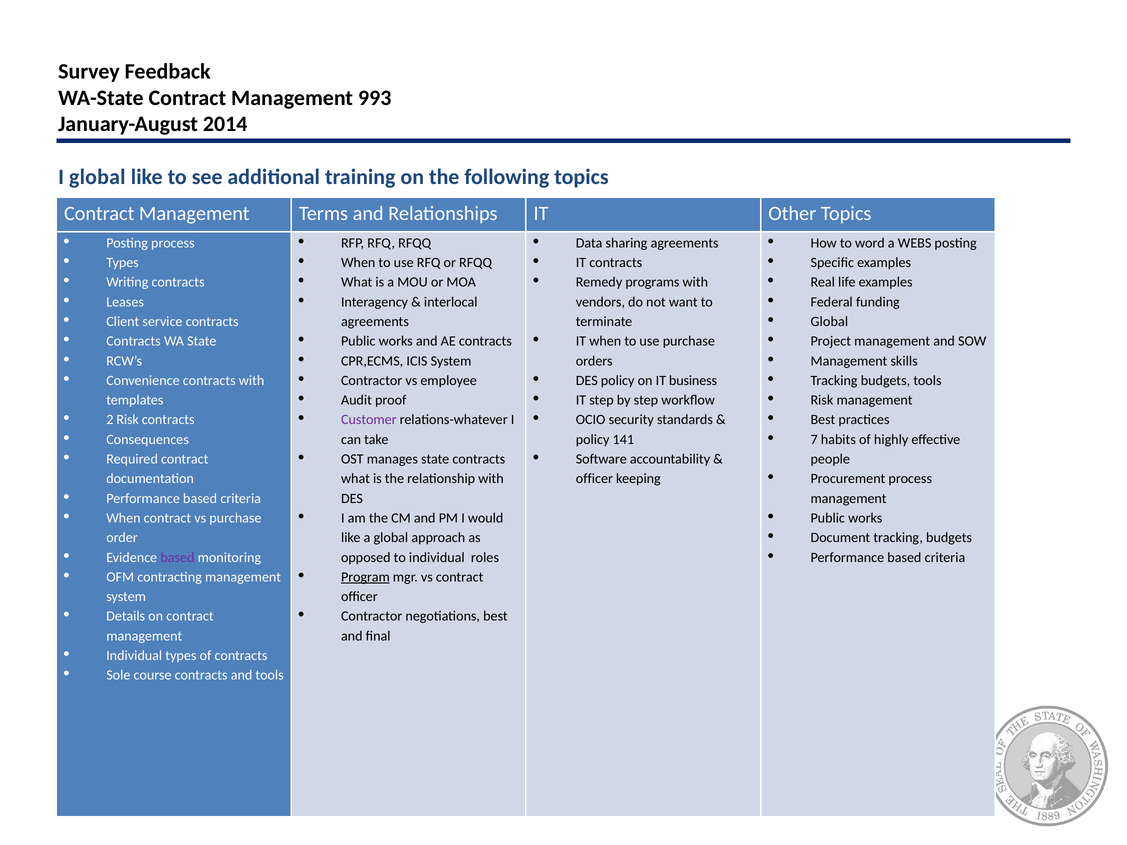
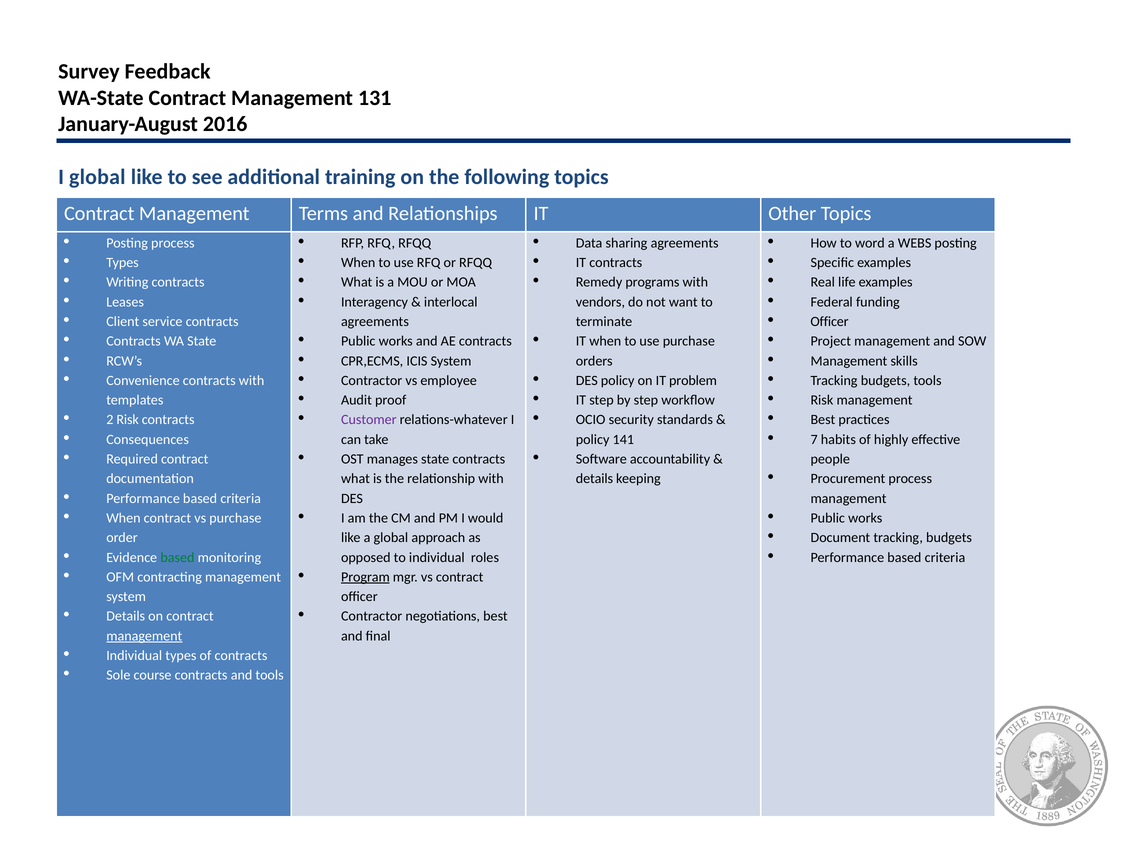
993: 993 -> 131
2014: 2014 -> 2016
Global at (829, 322): Global -> Officer
business: business -> problem
officer at (594, 479): officer -> details
based at (177, 558) colour: purple -> green
management at (144, 636) underline: none -> present
